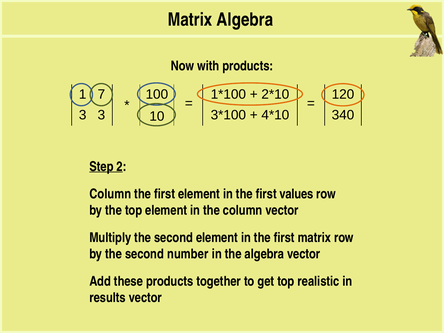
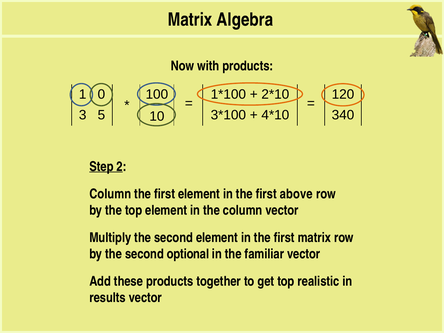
7: 7 -> 0
3 3: 3 -> 5
values: values -> above
number: number -> optional
the algebra: algebra -> familiar
